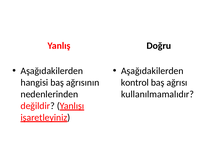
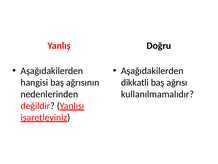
kontrol: kontrol -> dikkatli
